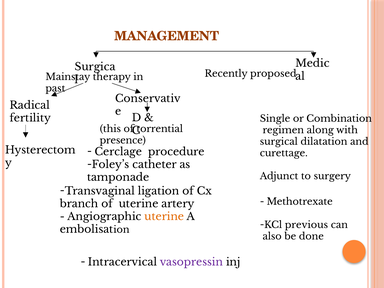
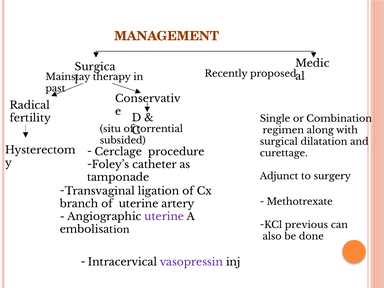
this: this -> situ
presence: presence -> subsided
uterine at (164, 217) colour: orange -> purple
